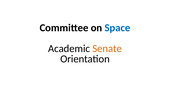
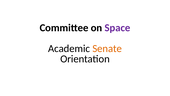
Space colour: blue -> purple
